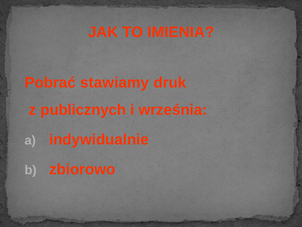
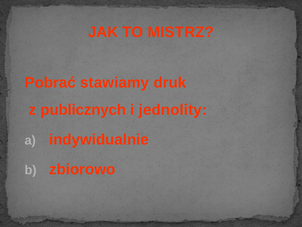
IMIENIA: IMIENIA -> MISTRZ
września: września -> jednolity
